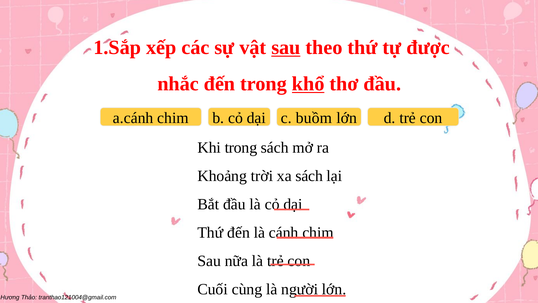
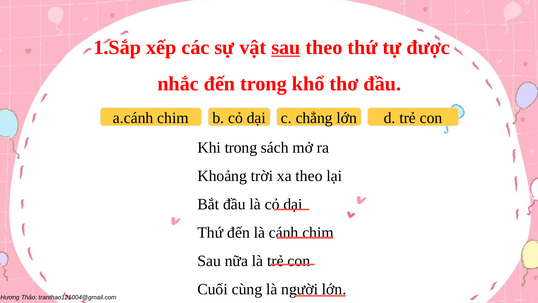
khổ underline: present -> none
buồm: buồm -> chẳng
xa sách: sách -> theo
